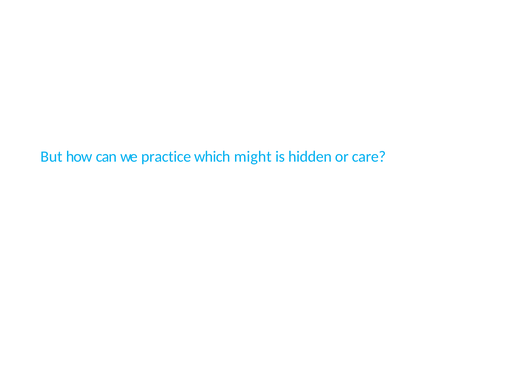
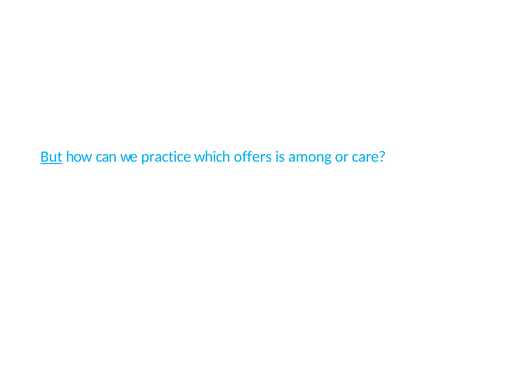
But underline: none -> present
might: might -> offers
hidden: hidden -> among
